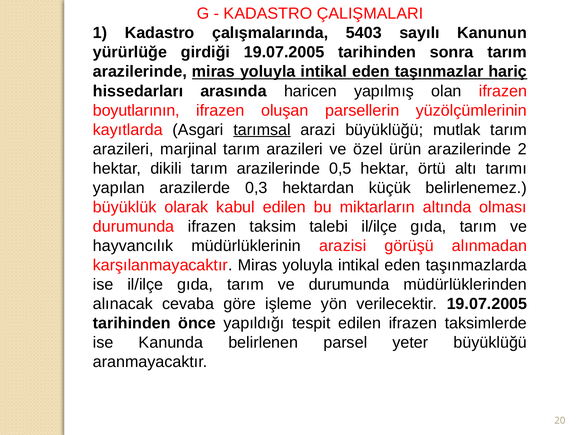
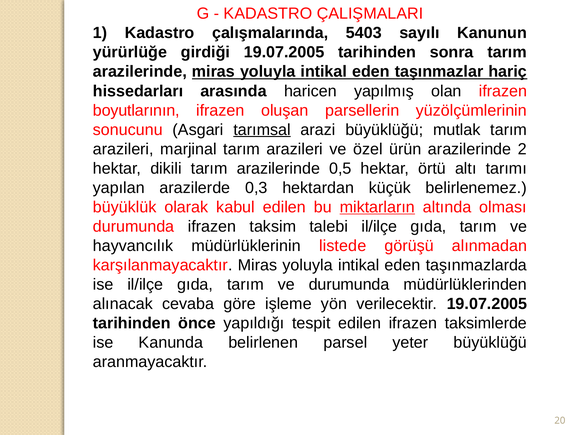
kayıtlarda: kayıtlarda -> sonucunu
miktarların underline: none -> present
arazisi: arazisi -> listede
